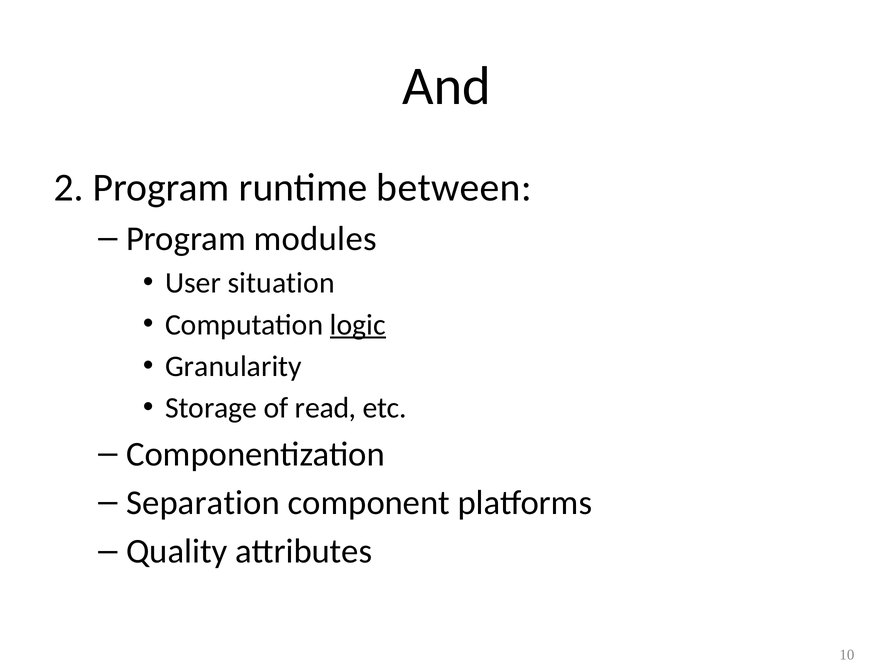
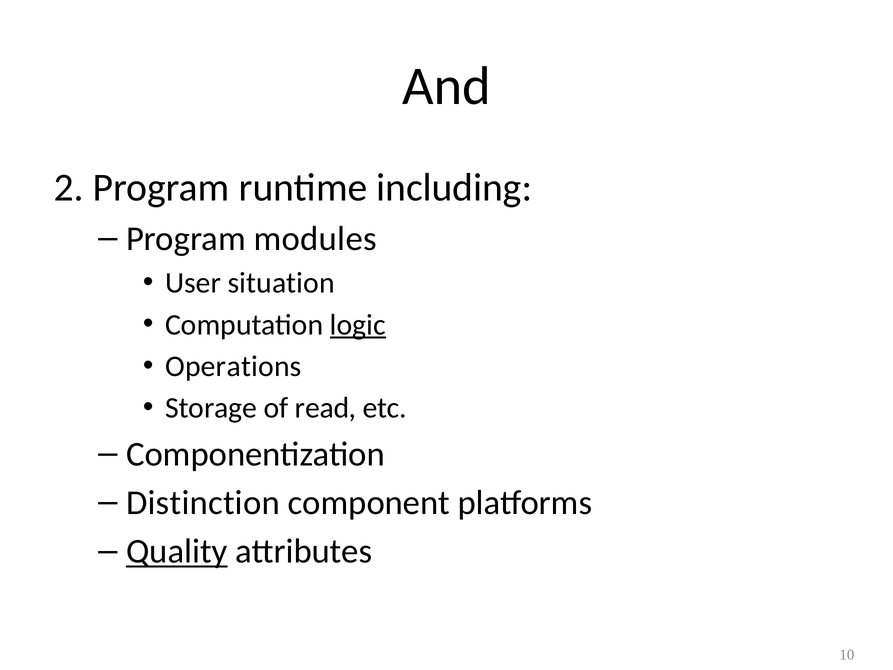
between: between -> including
Granularity: Granularity -> Operations
Separation: Separation -> Distinction
Quality underline: none -> present
